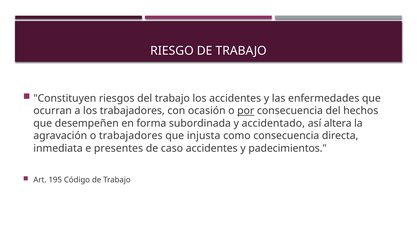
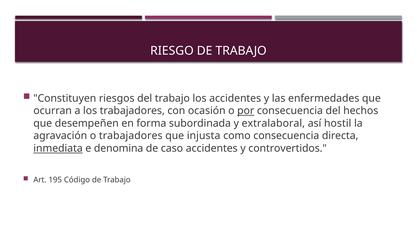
accidentado: accidentado -> extralaboral
altera: altera -> hostil
inmediata underline: none -> present
presentes: presentes -> denomina
padecimientos: padecimientos -> controvertidos
